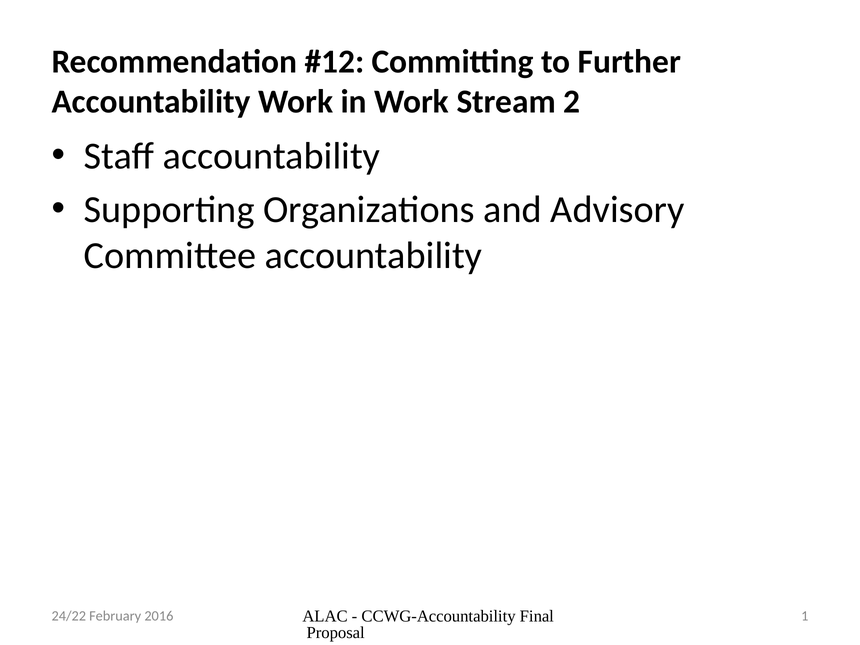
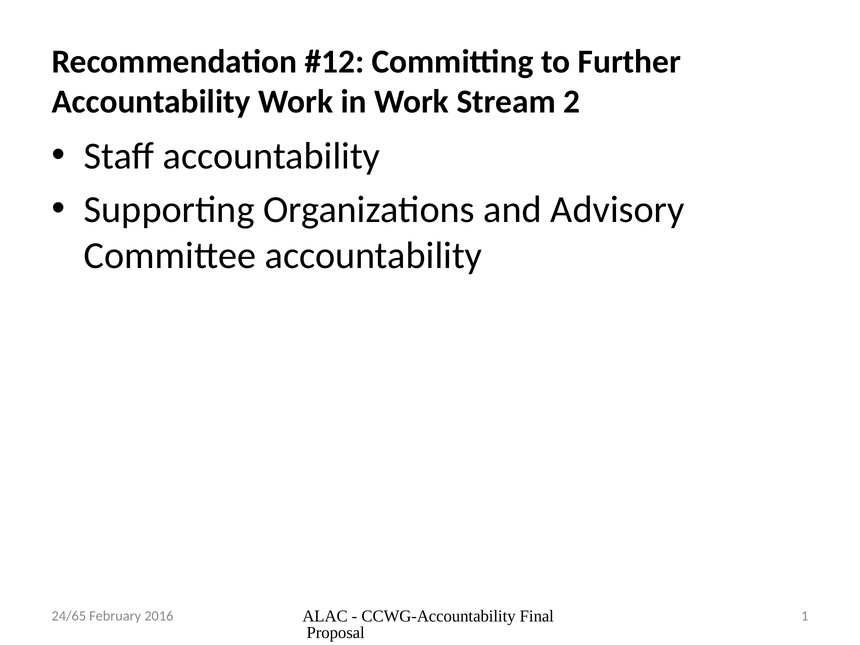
24/22: 24/22 -> 24/65
